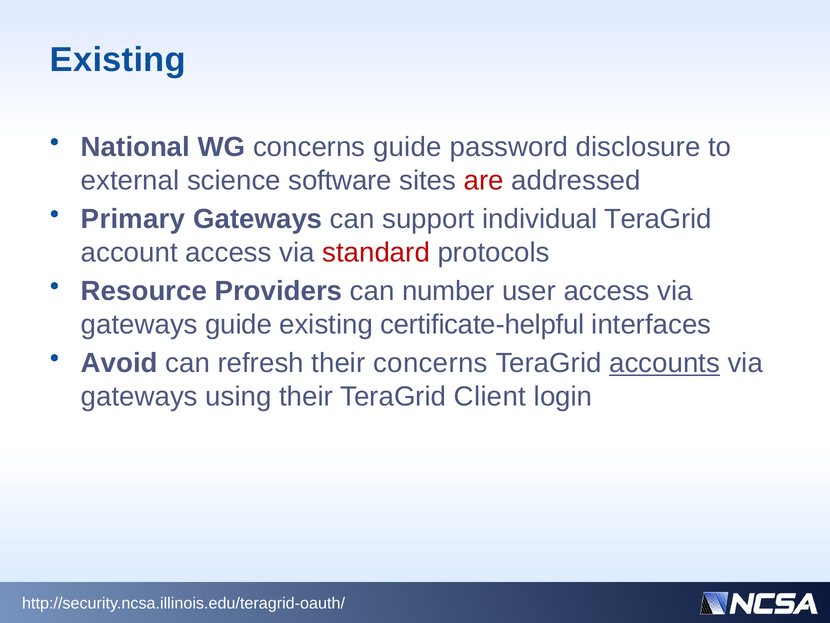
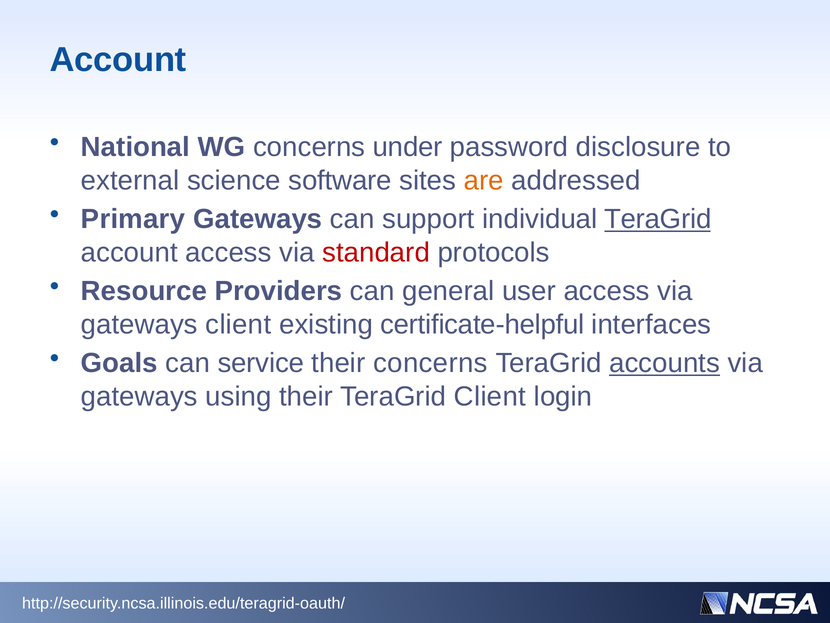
Existing at (118, 60): Existing -> Account
concerns guide: guide -> under
are colour: red -> orange
TeraGrid at (658, 219) underline: none -> present
number: number -> general
gateways guide: guide -> client
Avoid: Avoid -> Goals
refresh: refresh -> service
